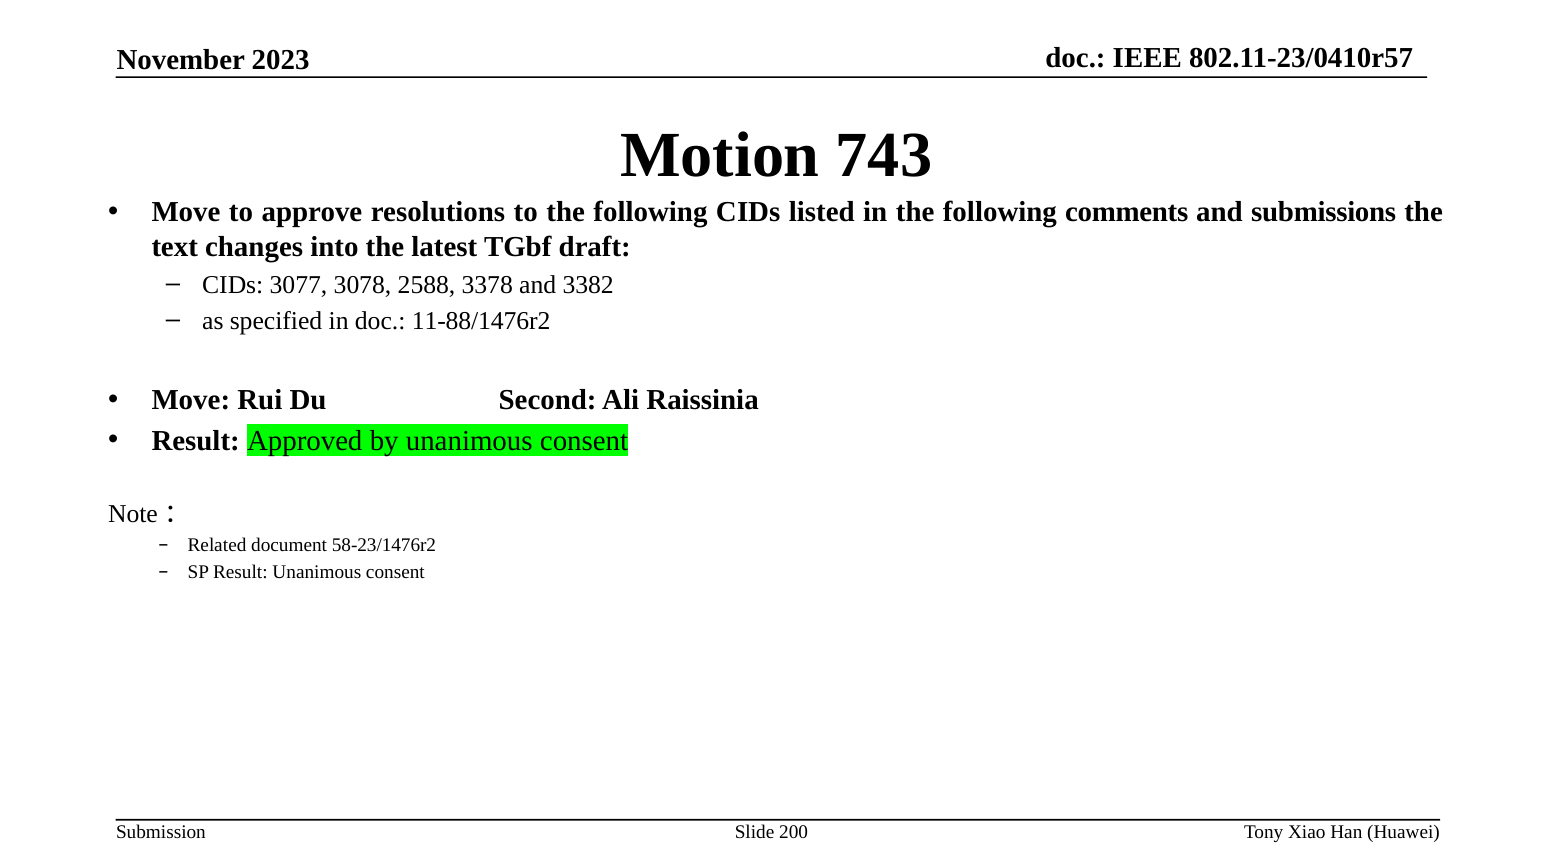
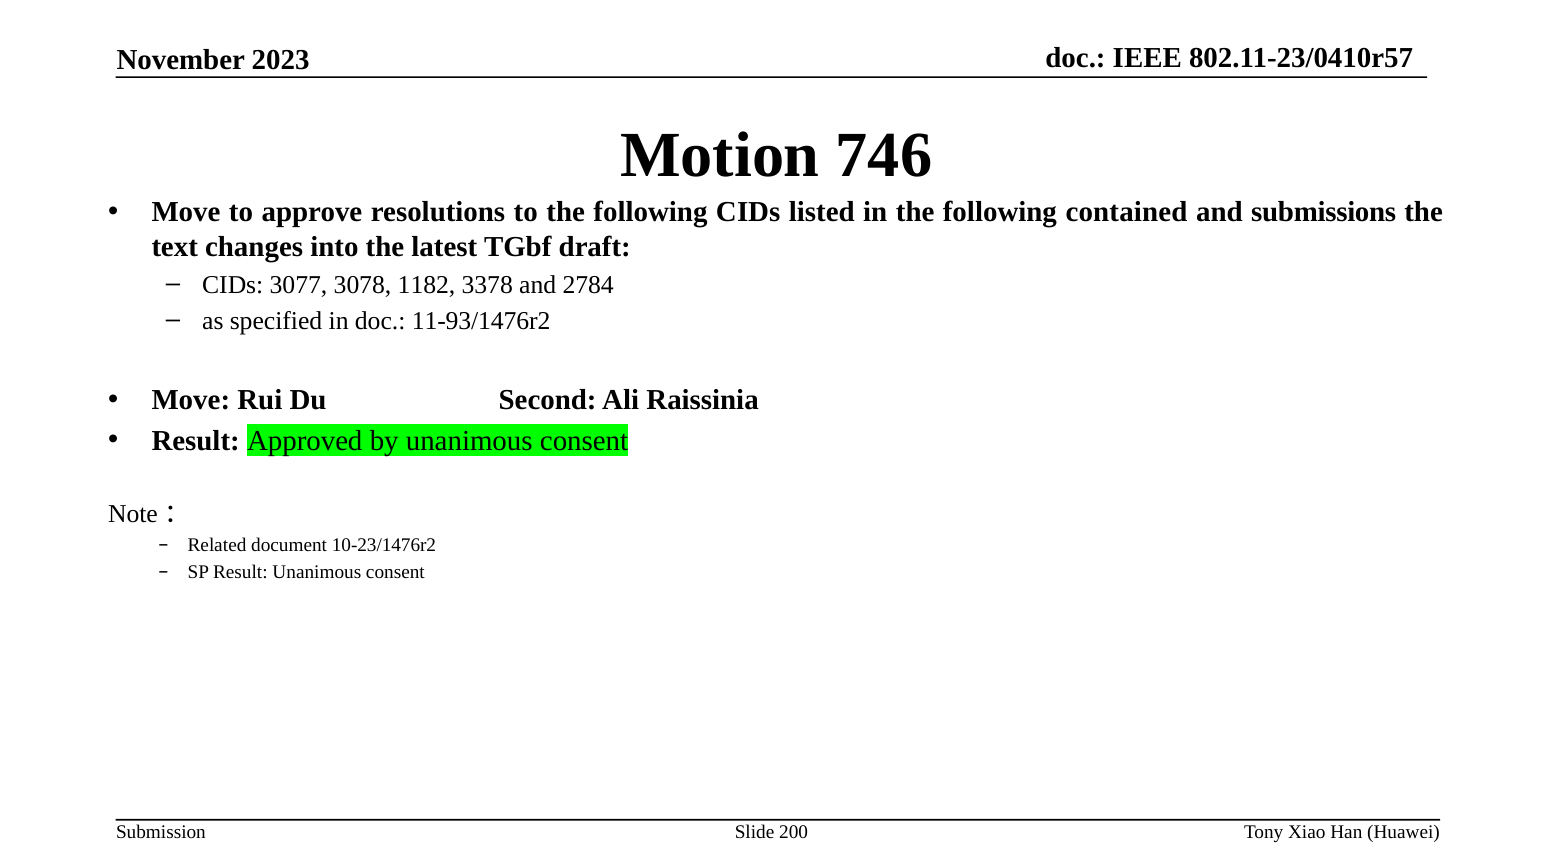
743: 743 -> 746
comments: comments -> contained
2588: 2588 -> 1182
3382: 3382 -> 2784
11-88/1476r2: 11-88/1476r2 -> 11-93/1476r2
58-23/1476r2: 58-23/1476r2 -> 10-23/1476r2
